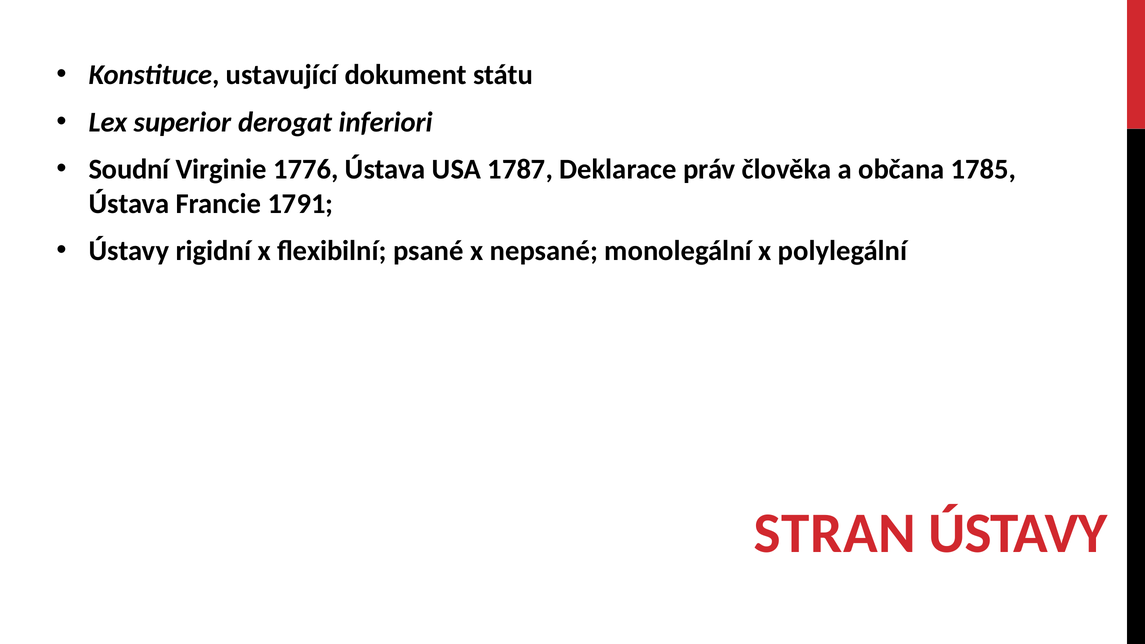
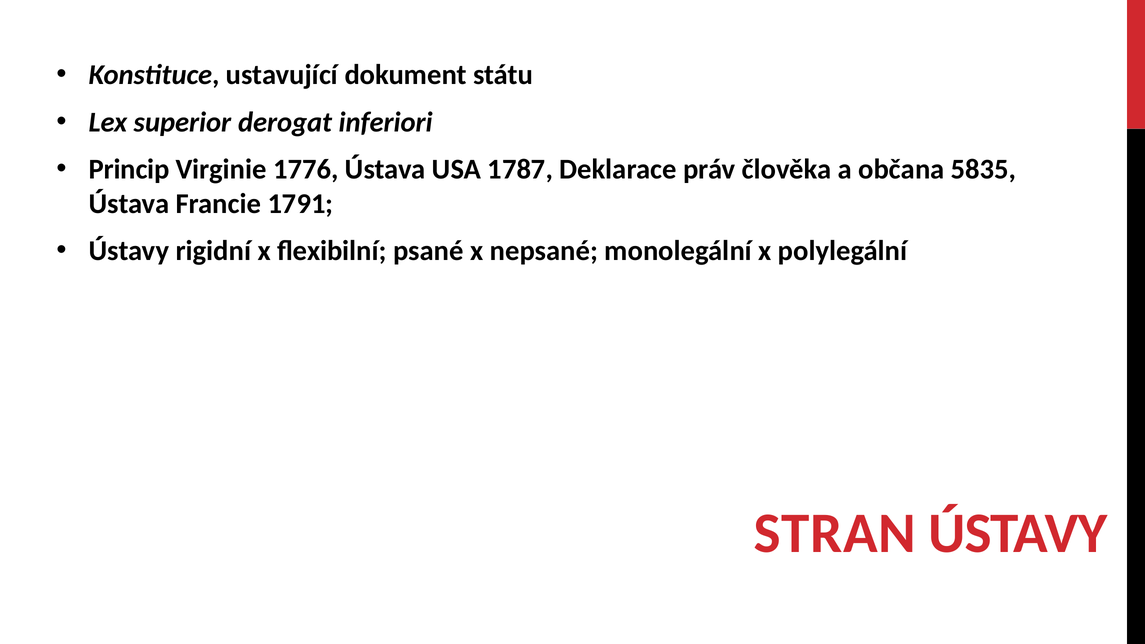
Soudní: Soudní -> Princip
1785: 1785 -> 5835
